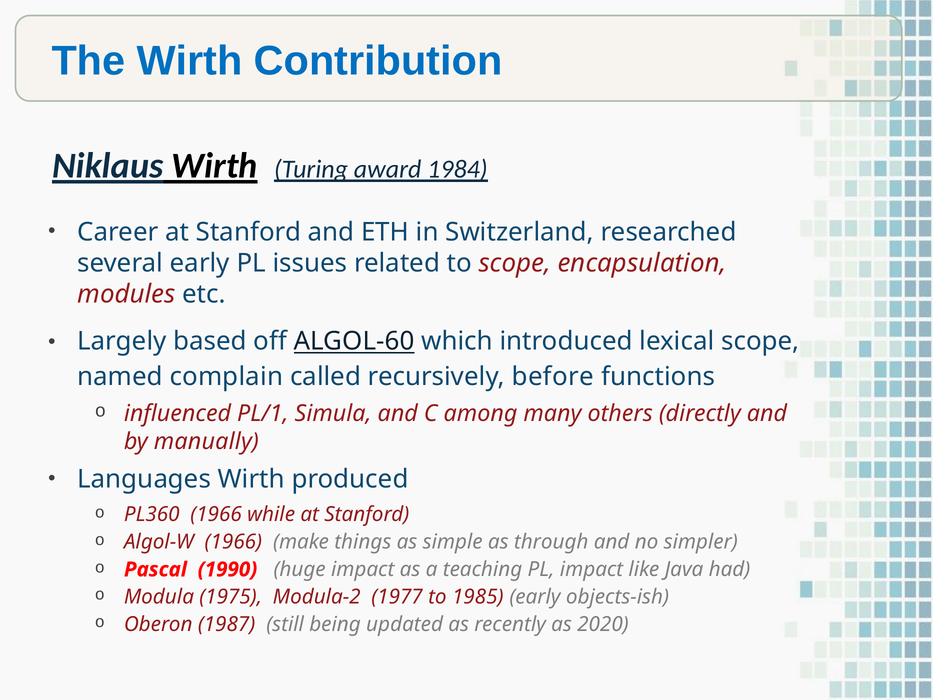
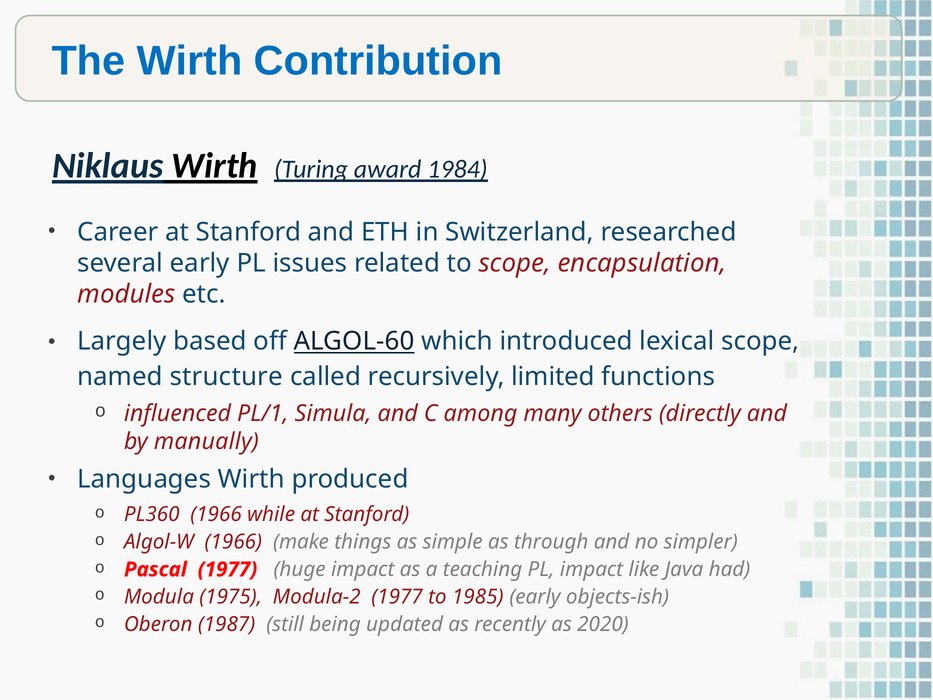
complain: complain -> structure
before: before -> limited
Pascal 1990: 1990 -> 1977
